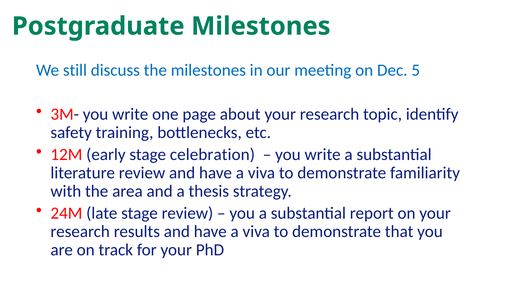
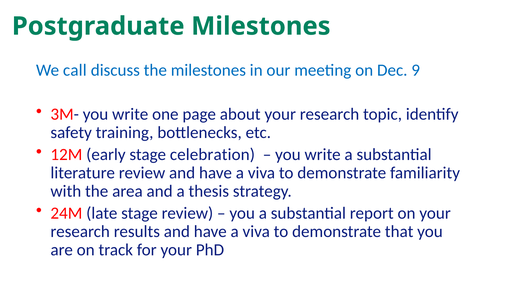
still: still -> call
5: 5 -> 9
